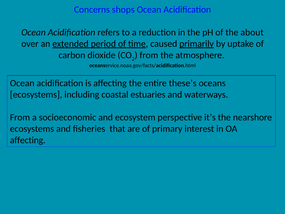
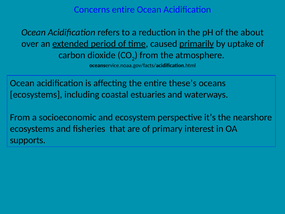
Concerns shops: shops -> entire
affecting at (28, 140): affecting -> supports
